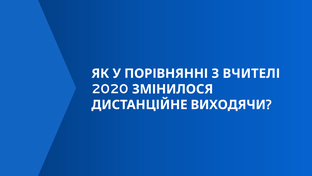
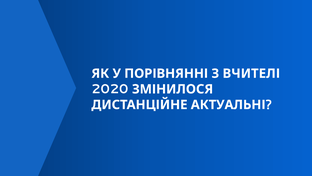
ВИХОДЯЧИ: ВИХОДЯЧИ -> АКТУАЛЬНІ
